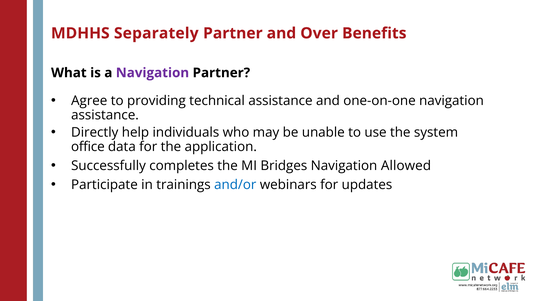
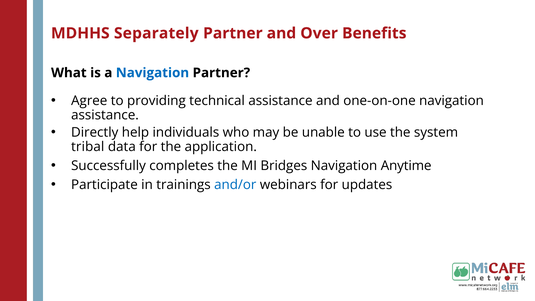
Navigation at (153, 73) colour: purple -> blue
office: office -> tribal
Allowed: Allowed -> Anytime
